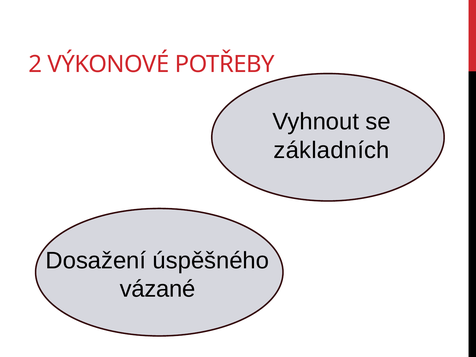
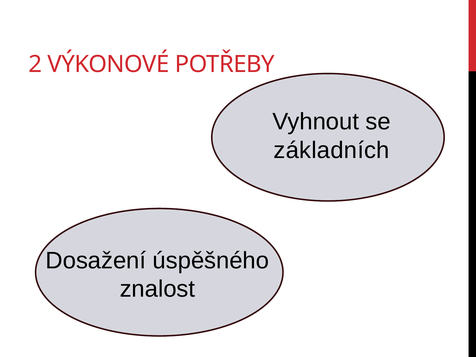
vázané: vázané -> znalost
